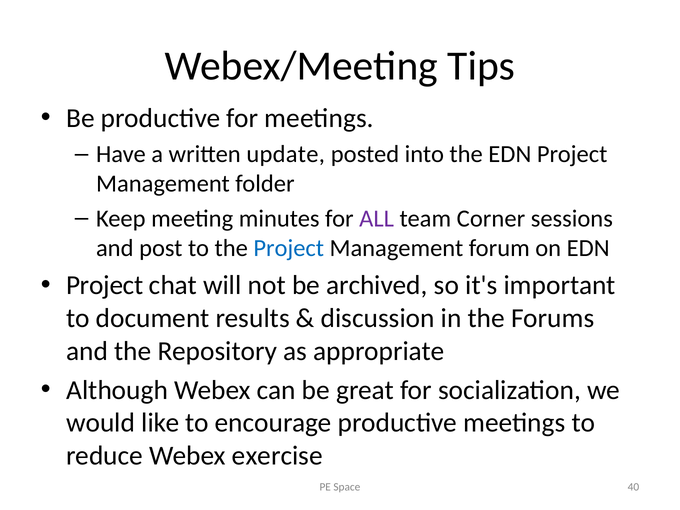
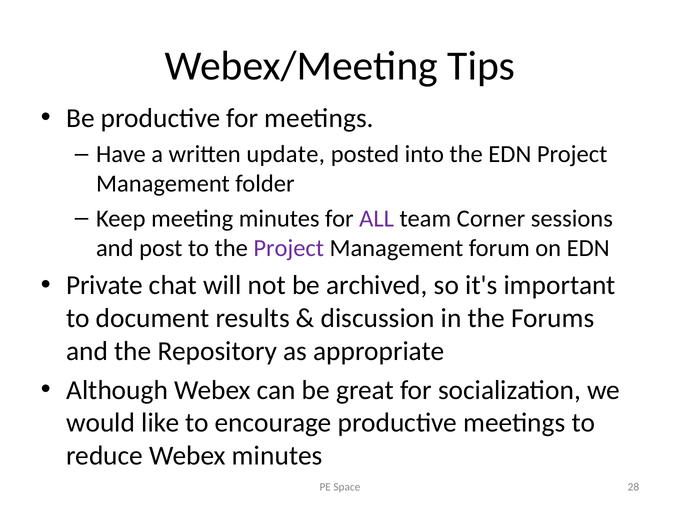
Project at (289, 248) colour: blue -> purple
Project at (105, 285): Project -> Private
Webex exercise: exercise -> minutes
40: 40 -> 28
